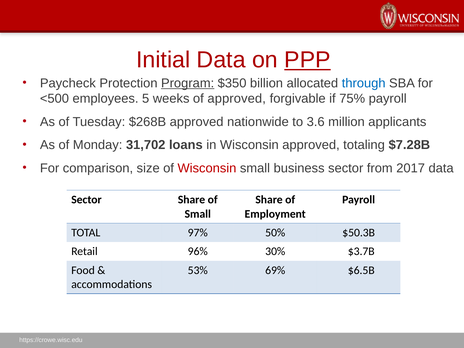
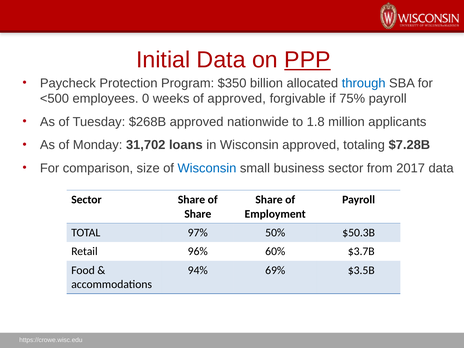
Program underline: present -> none
5: 5 -> 0
3.6: 3.6 -> 1.8
Wisconsin at (207, 168) colour: red -> blue
Small at (198, 214): Small -> Share
30%: 30% -> 60%
53%: 53% -> 94%
$6.5B: $6.5B -> $3.5B
